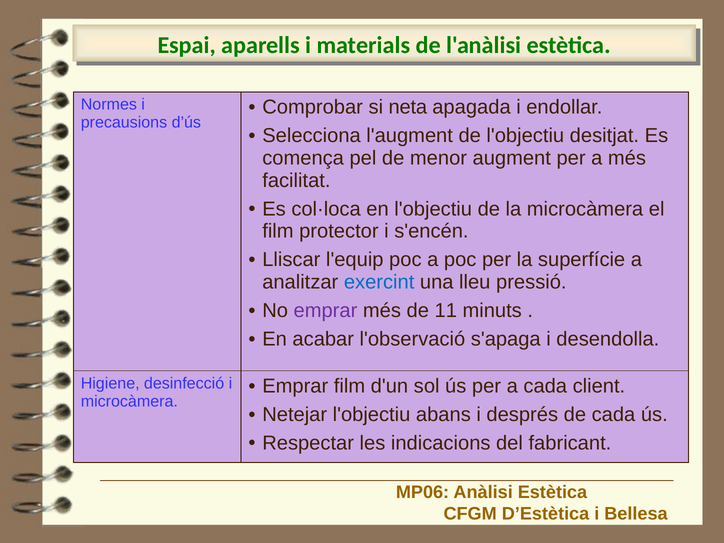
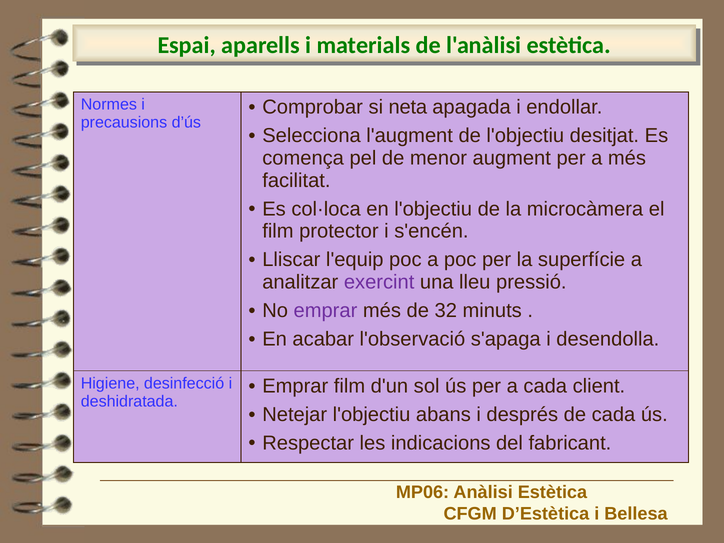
exercint colour: blue -> purple
11: 11 -> 32
microcàmera at (129, 401): microcàmera -> deshidratada
